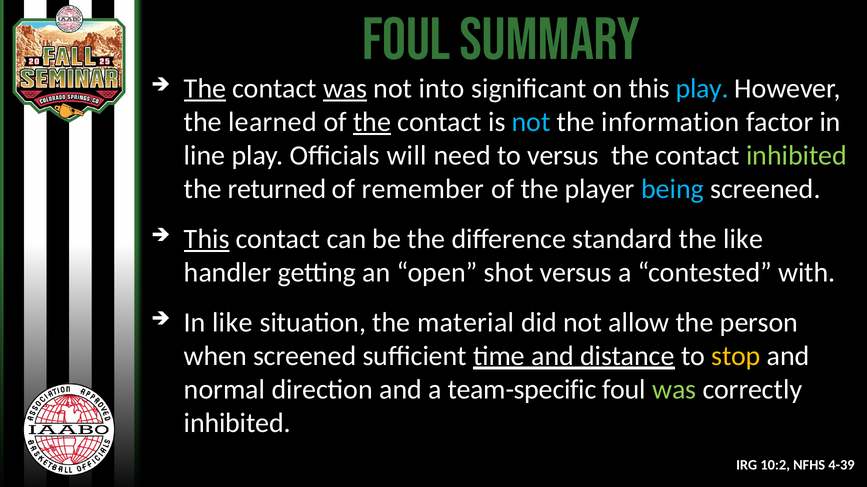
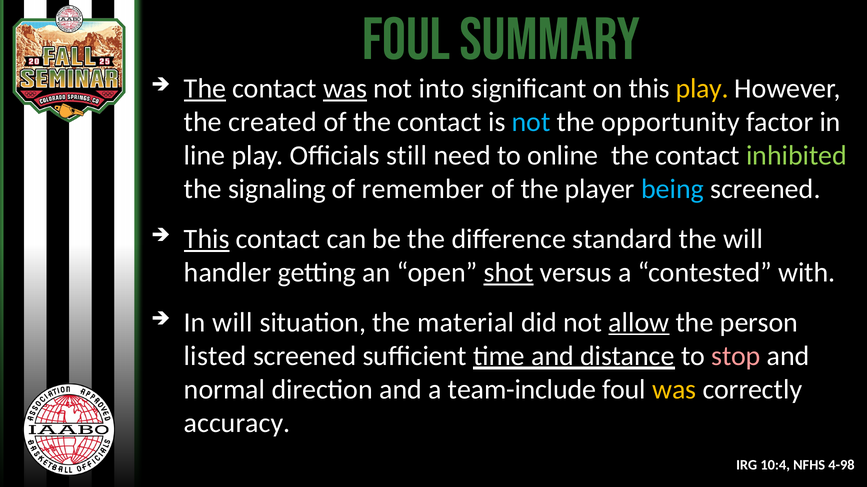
play at (702, 89) colour: light blue -> yellow
learned: learned -> created
the at (372, 122) underline: present -> none
information: information -> opportunity
will: will -> still
to versus: versus -> online
returned: returned -> signaling
the like: like -> will
shot underline: none -> present
In like: like -> will
allow underline: none -> present
when: when -> listed
stop colour: yellow -> pink
team-specific: team-specific -> team-include
was at (674, 390) colour: light green -> yellow
inhibited at (237, 424): inhibited -> accuracy
10:2: 10:2 -> 10:4
4-39: 4-39 -> 4-98
